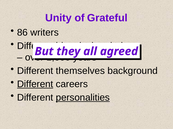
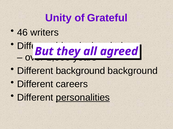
86: 86 -> 46
Different themselves: themselves -> background
Different at (35, 85) underline: present -> none
